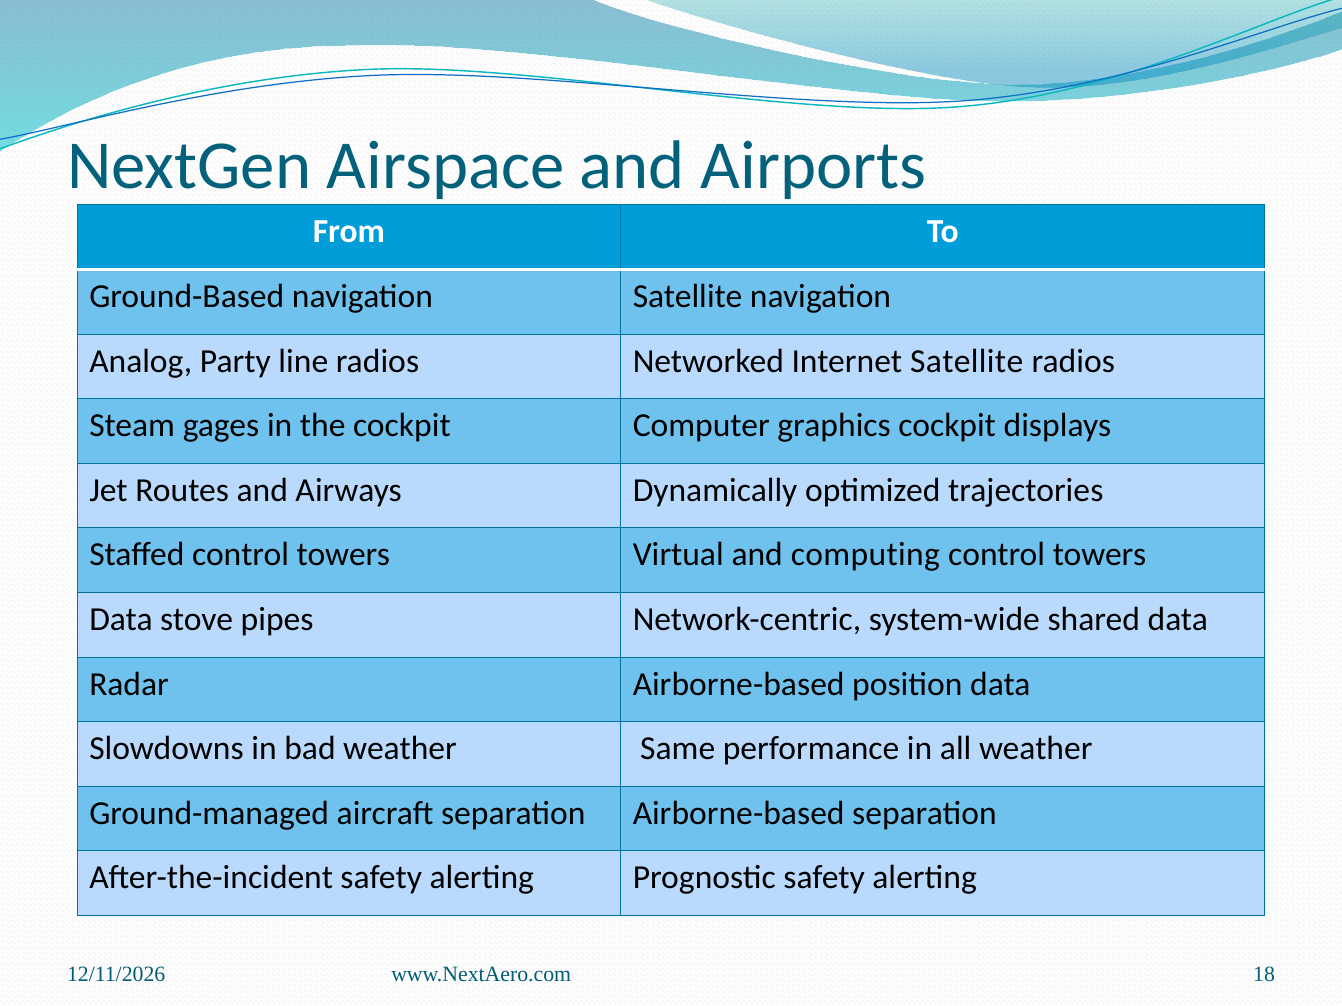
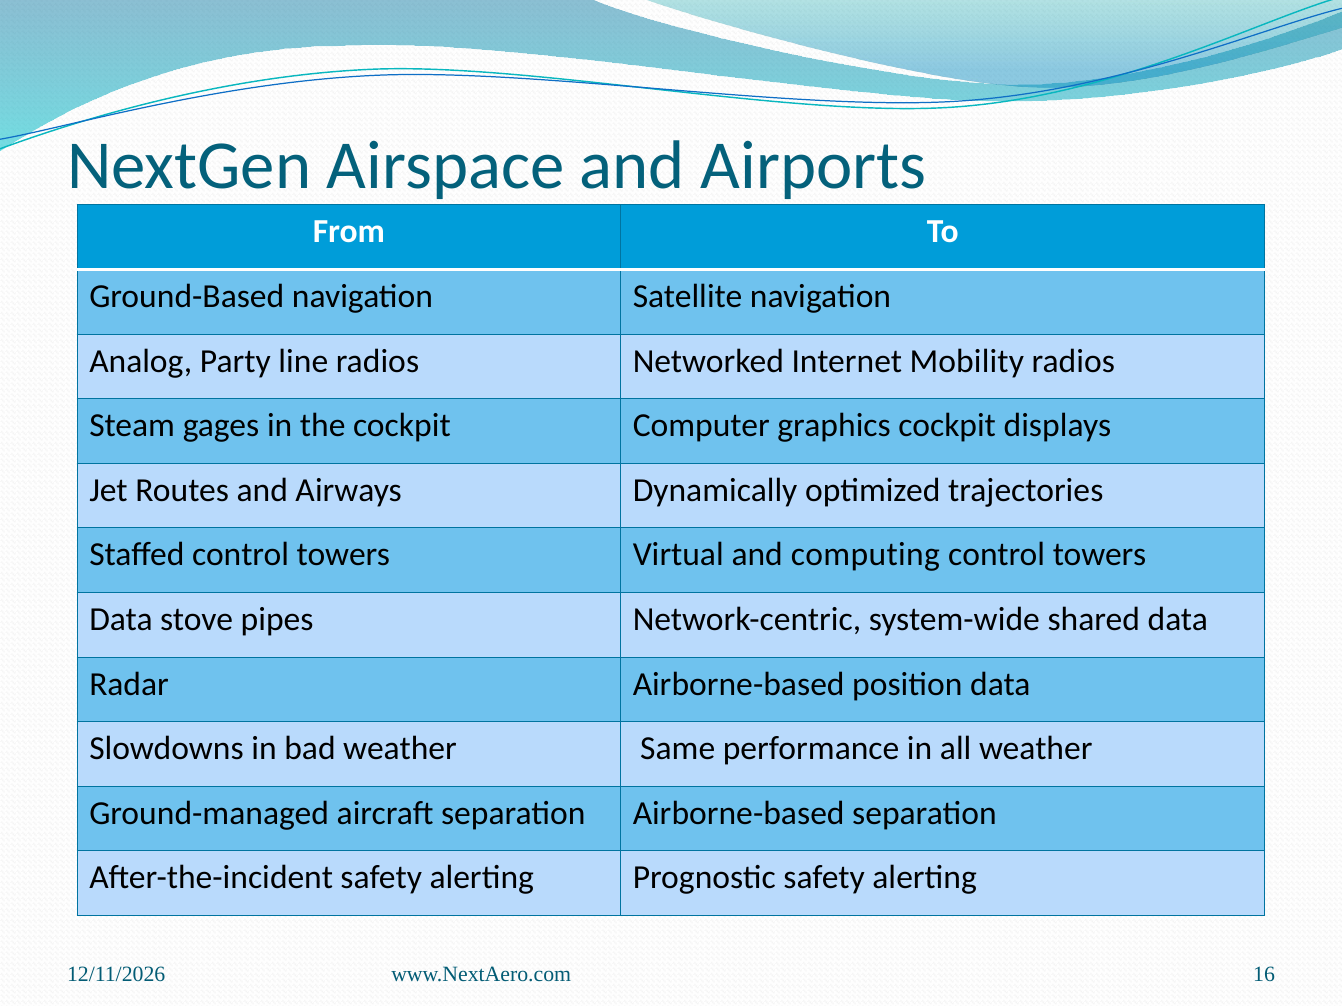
Internet Satellite: Satellite -> Mobility
18: 18 -> 16
